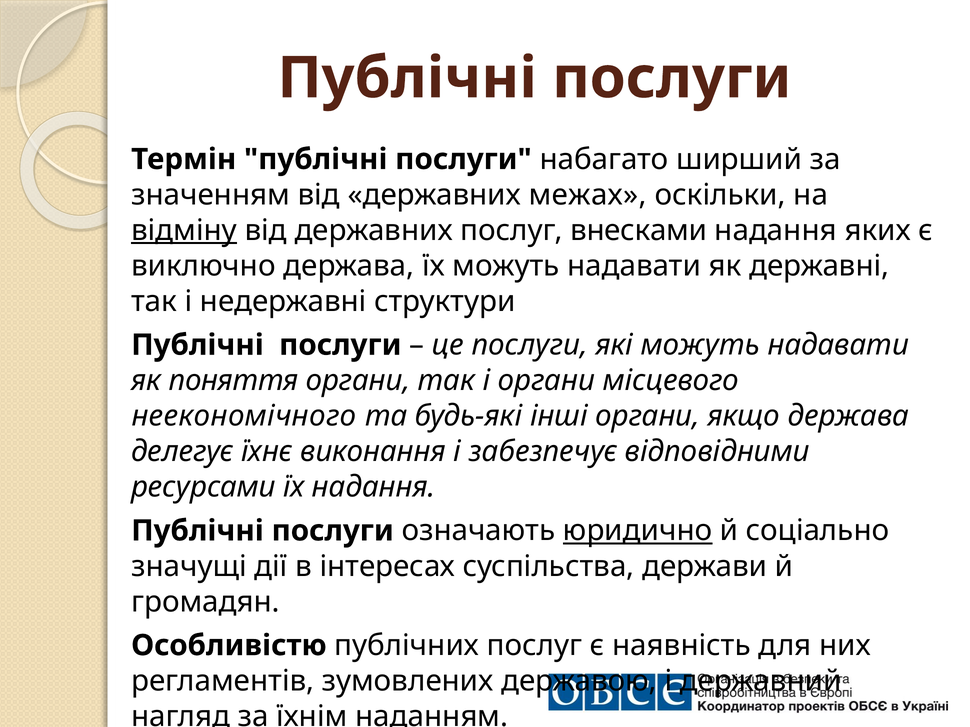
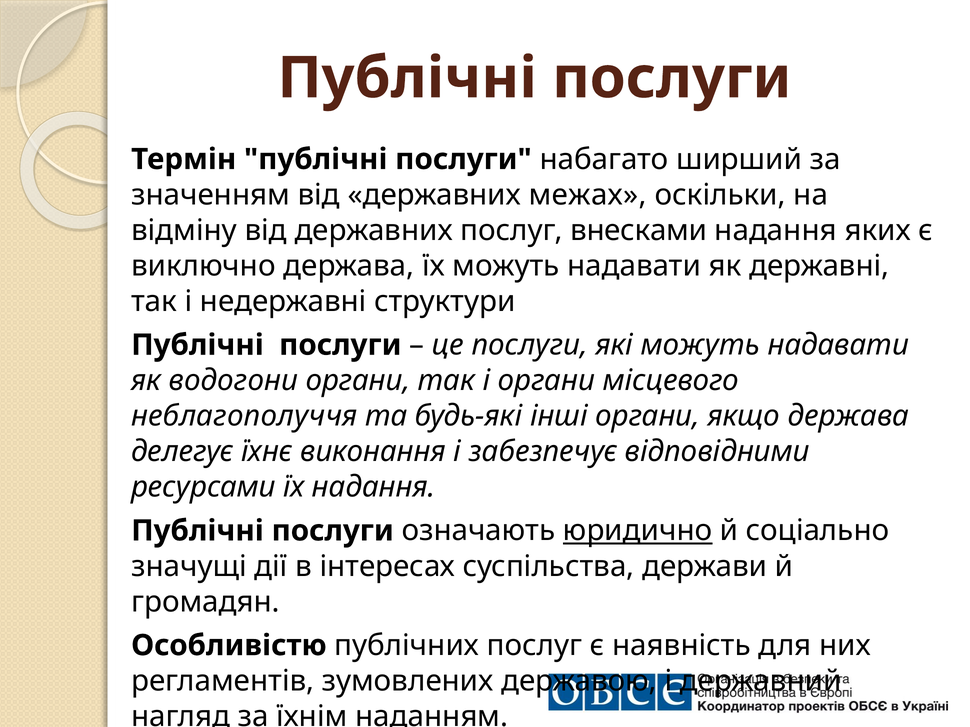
відміну underline: present -> none
поняття: поняття -> водогони
неекономічного: неекономічного -> неблагополуччя
